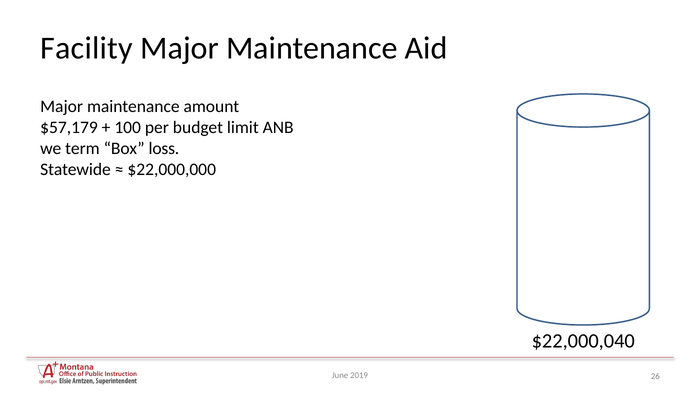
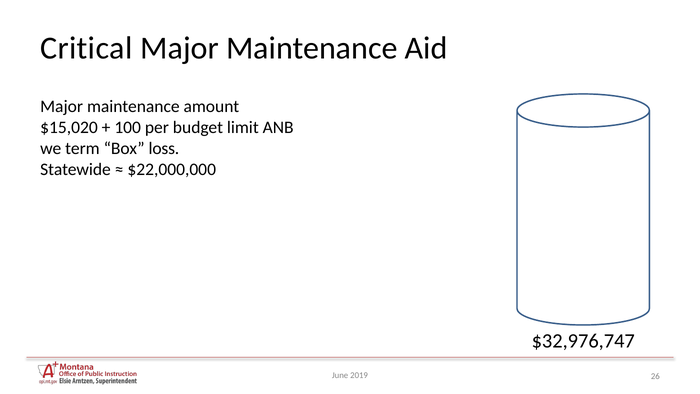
Facility: Facility -> Critical
$57,179: $57,179 -> $15,020
$22,000,040: $22,000,040 -> $32,976,747
